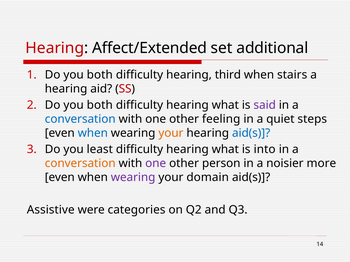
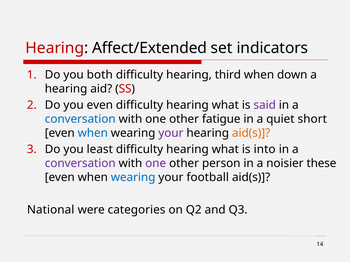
additional: additional -> indicators
stairs: stairs -> down
both at (100, 105): both -> even
feeling: feeling -> fatigue
steps: steps -> short
your at (171, 133) colour: orange -> purple
aid(s at (251, 133) colour: blue -> orange
conversation at (80, 164) colour: orange -> purple
more: more -> these
wearing at (133, 178) colour: purple -> blue
domain: domain -> football
Assistive: Assistive -> National
